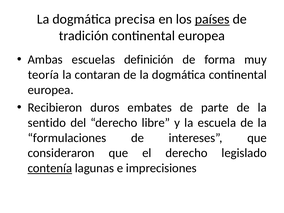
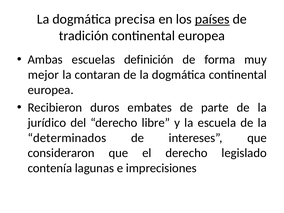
teoría: teoría -> mejor
sentido: sentido -> jurídico
formulaciones: formulaciones -> determinados
contenía underline: present -> none
